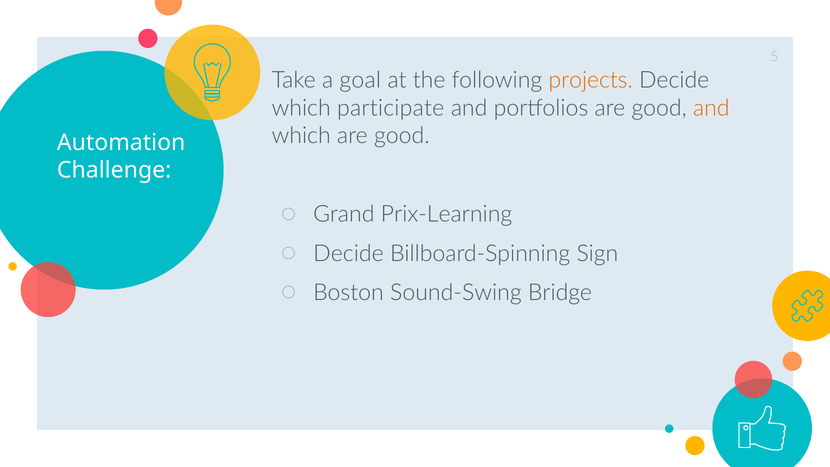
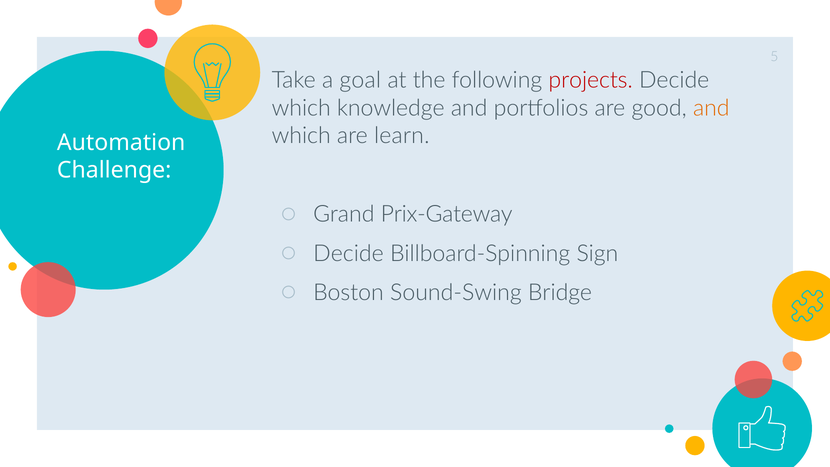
projects colour: orange -> red
participate: participate -> knowledge
which are good: good -> learn
Prix-Learning: Prix-Learning -> Prix-Gateway
